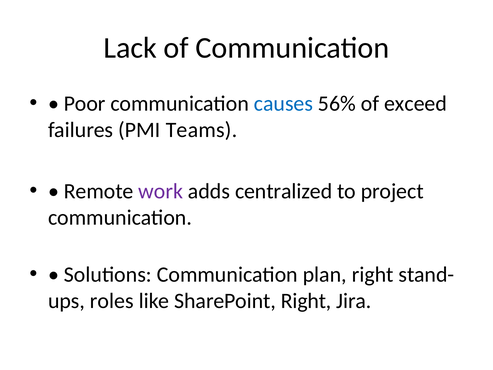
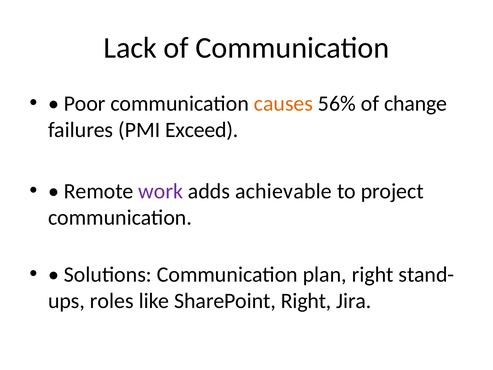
causes colour: blue -> orange
exceed: exceed -> change
Teams: Teams -> Exceed
centralized: centralized -> achievable
